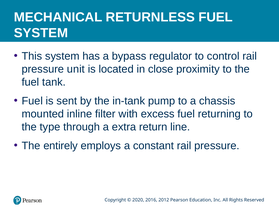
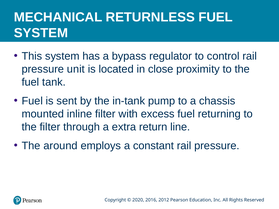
the type: type -> filter
entirely: entirely -> around
